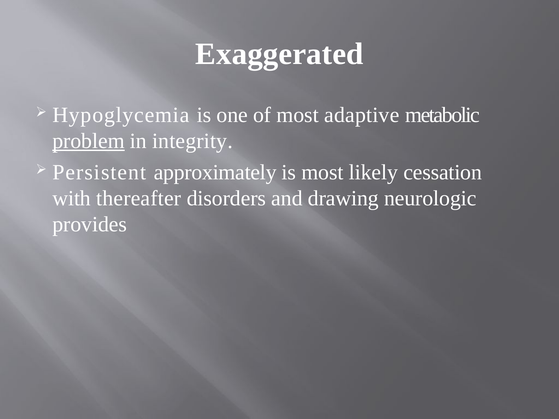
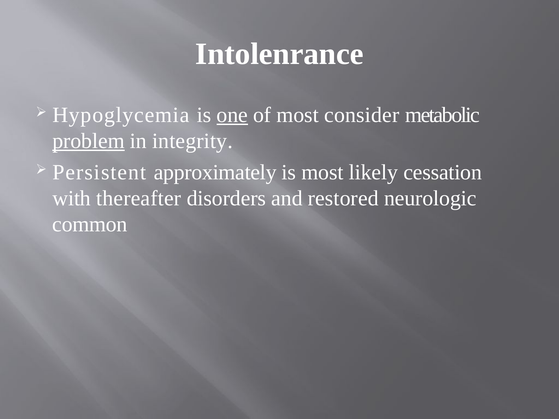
Exaggerated: Exaggerated -> Intolenrance
one underline: none -> present
adaptive: adaptive -> consider
drawing: drawing -> restored
provides: provides -> common
